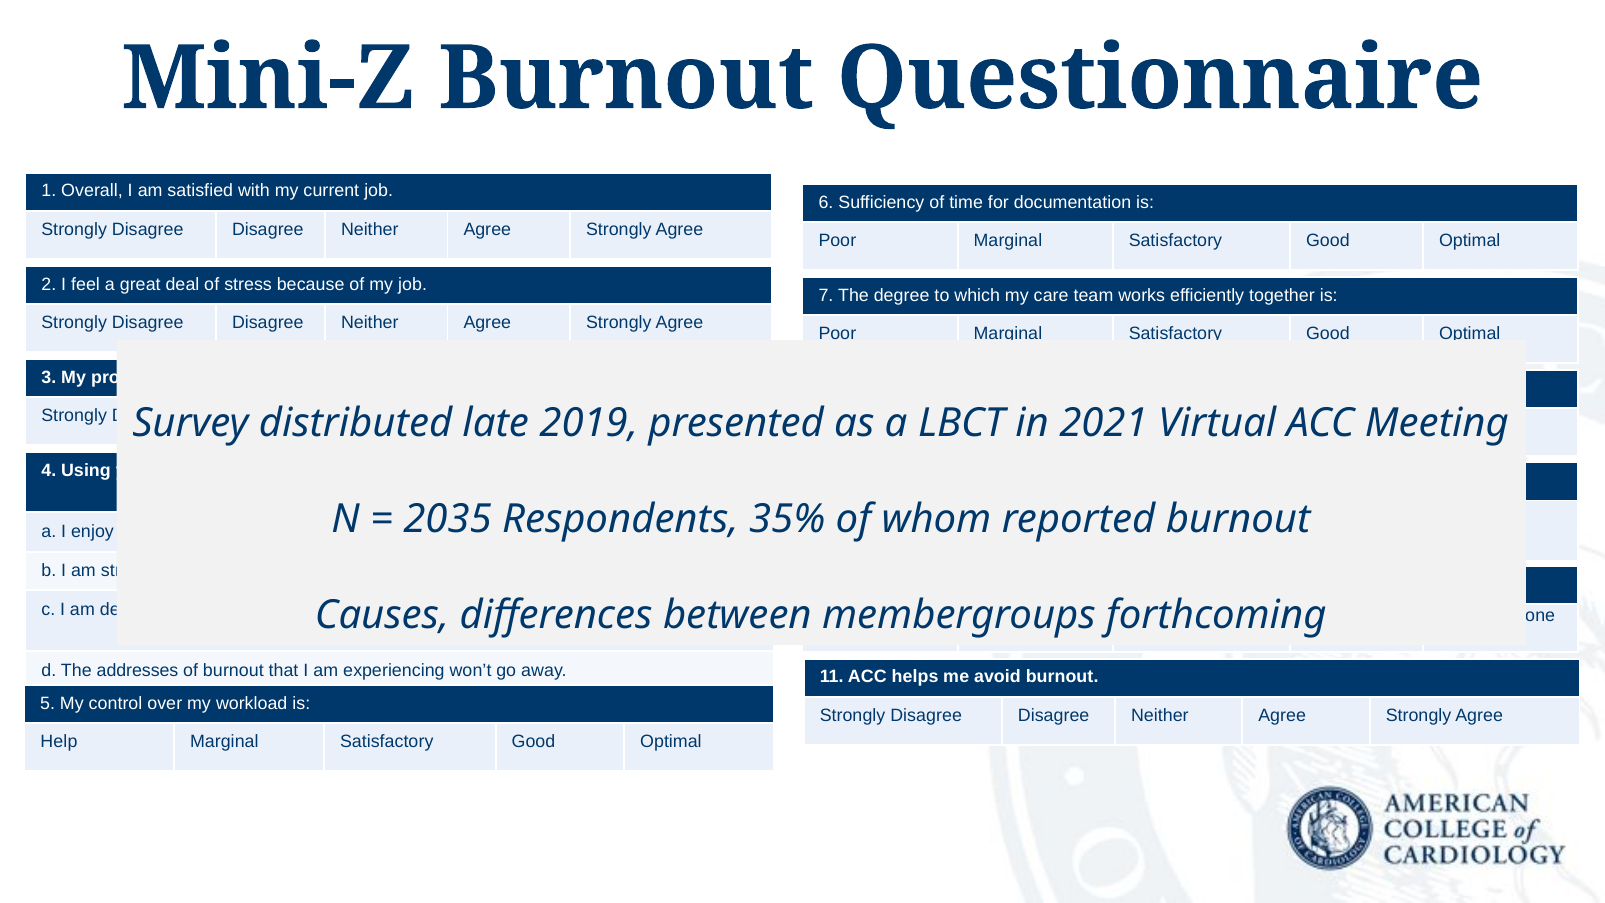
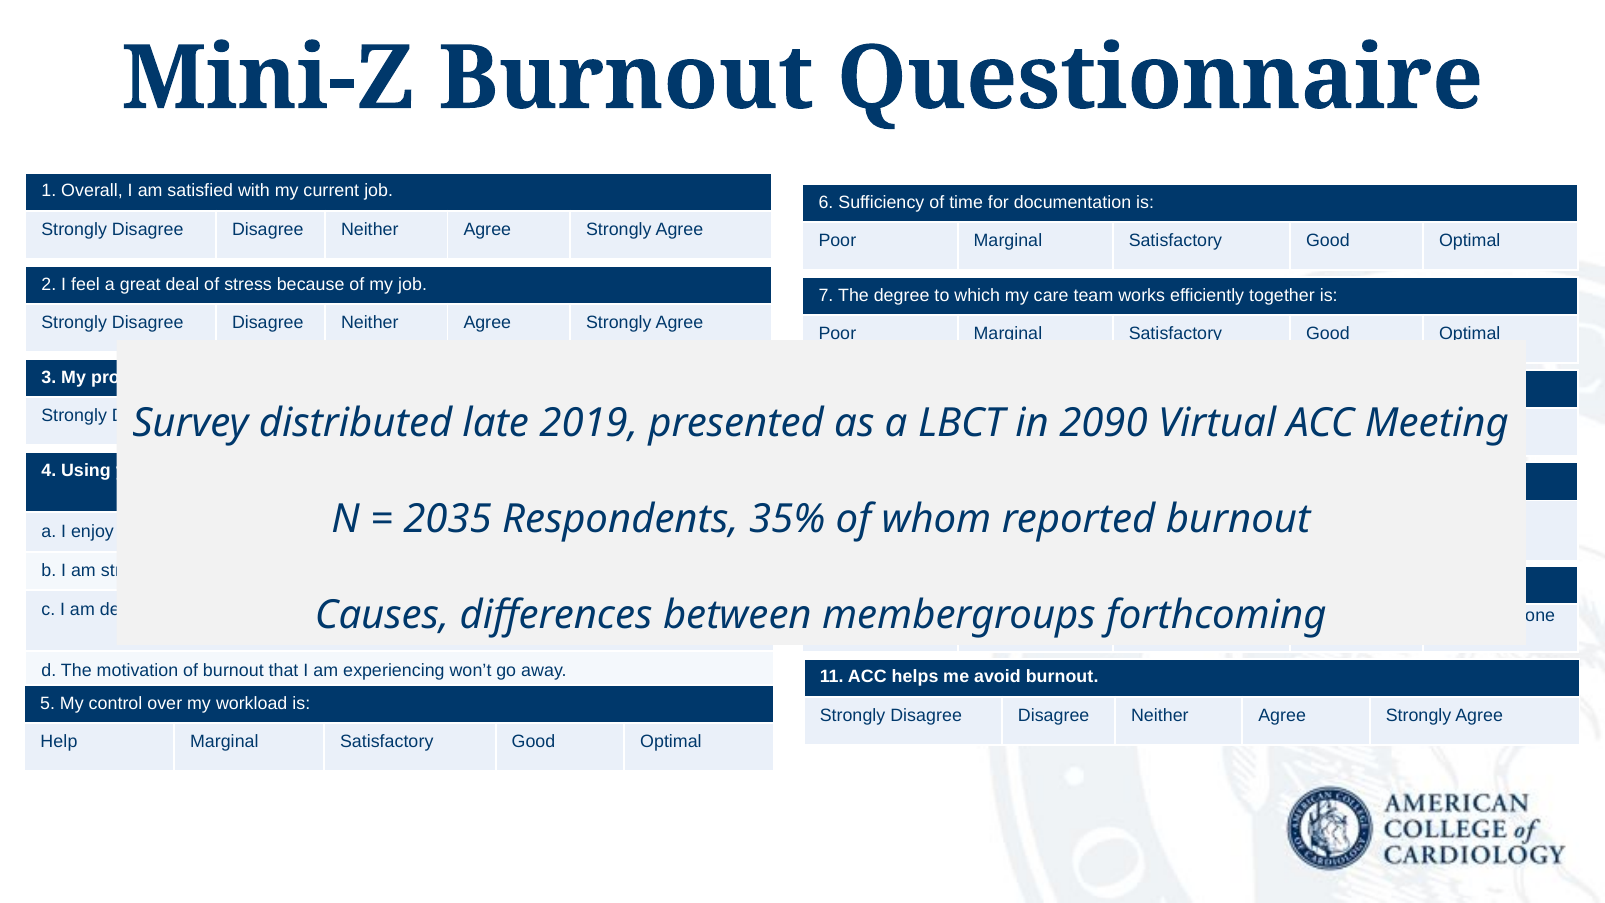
2021: 2021 -> 2090
addresses: addresses -> motivation
